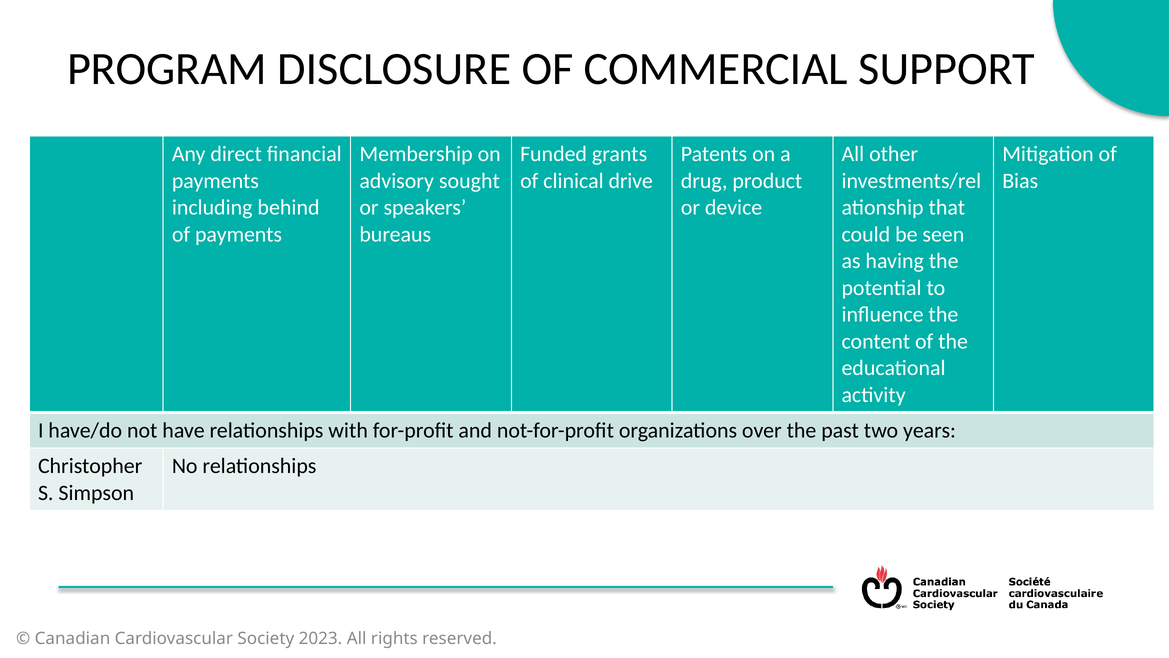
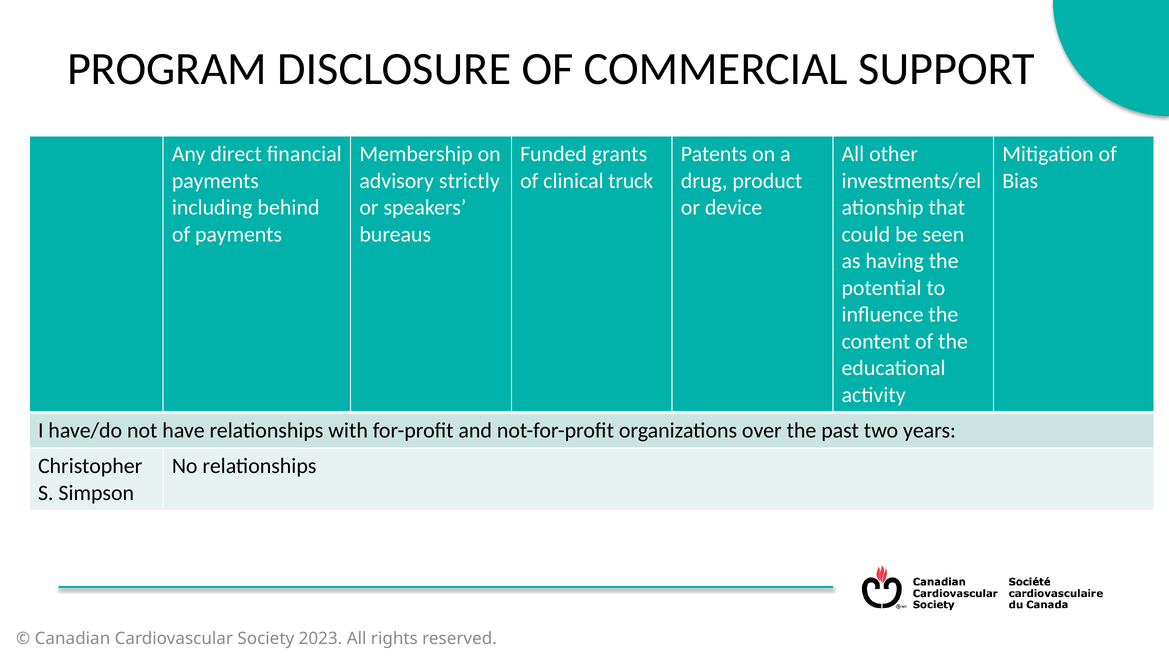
sought: sought -> strictly
drive: drive -> truck
